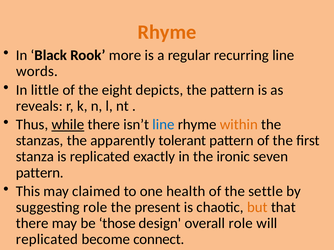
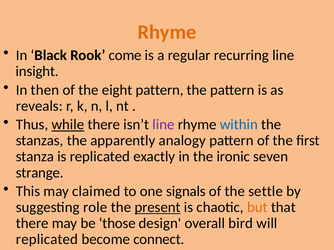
more: more -> come
words: words -> insight
little: little -> then
eight depicts: depicts -> pattern
line at (163, 125) colour: blue -> purple
within colour: orange -> blue
tolerant: tolerant -> analogy
pattern at (40, 173): pattern -> strange
health: health -> signals
present underline: none -> present
overall role: role -> bird
